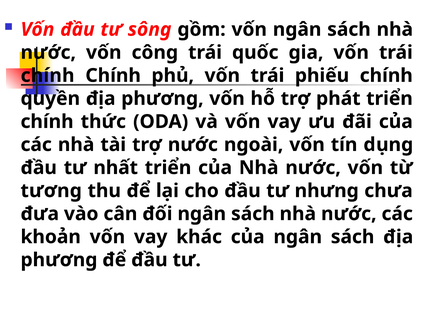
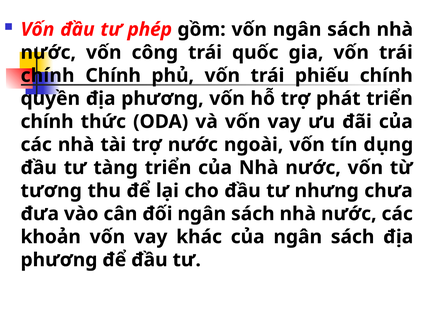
sông: sông -> phép
nhất: nhất -> tàng
